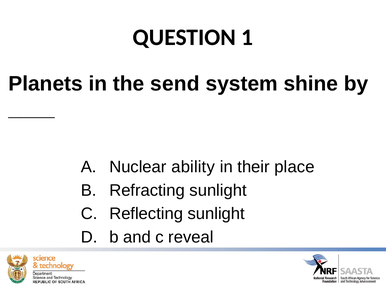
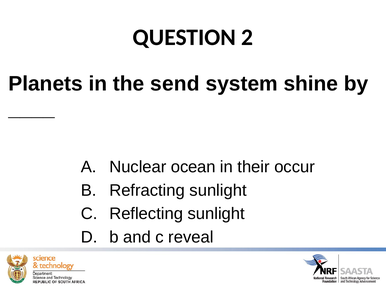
1: 1 -> 2
ability: ability -> ocean
place: place -> occur
